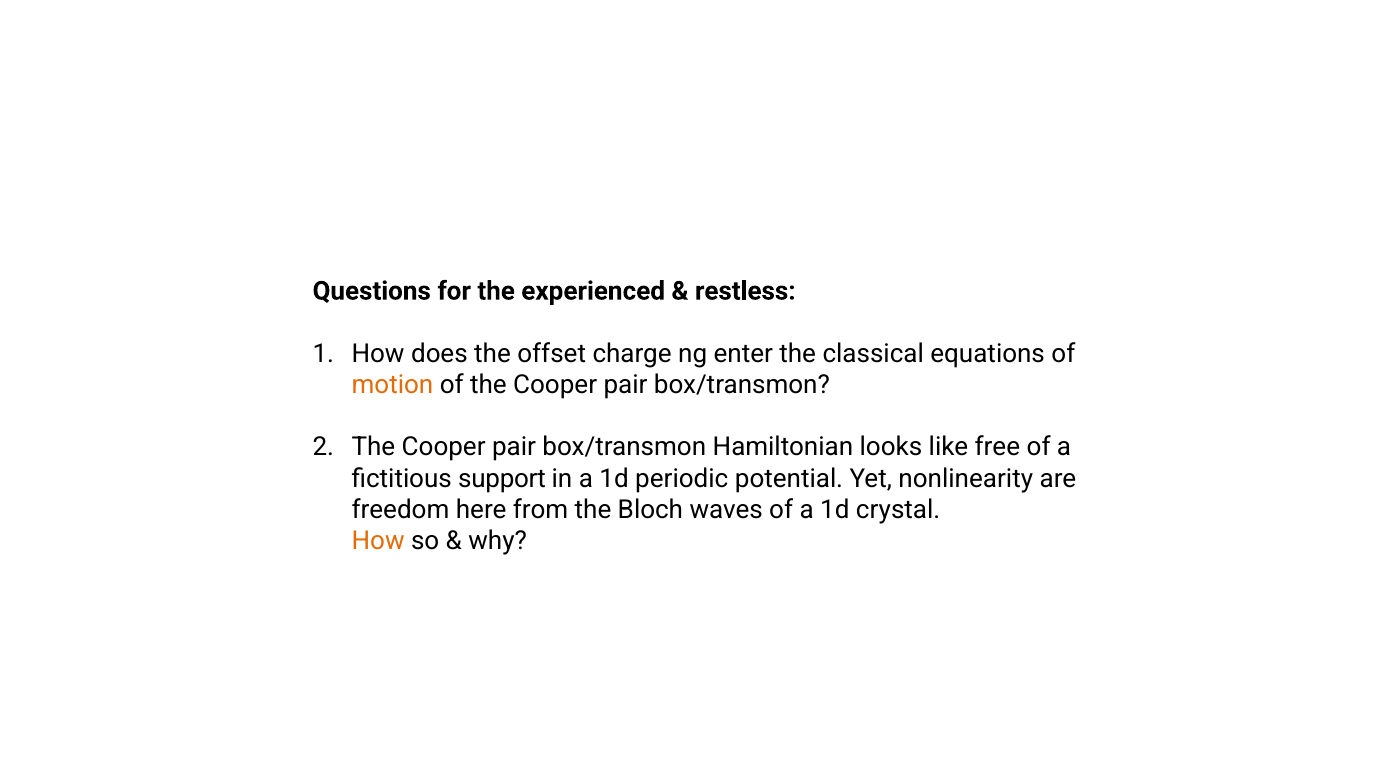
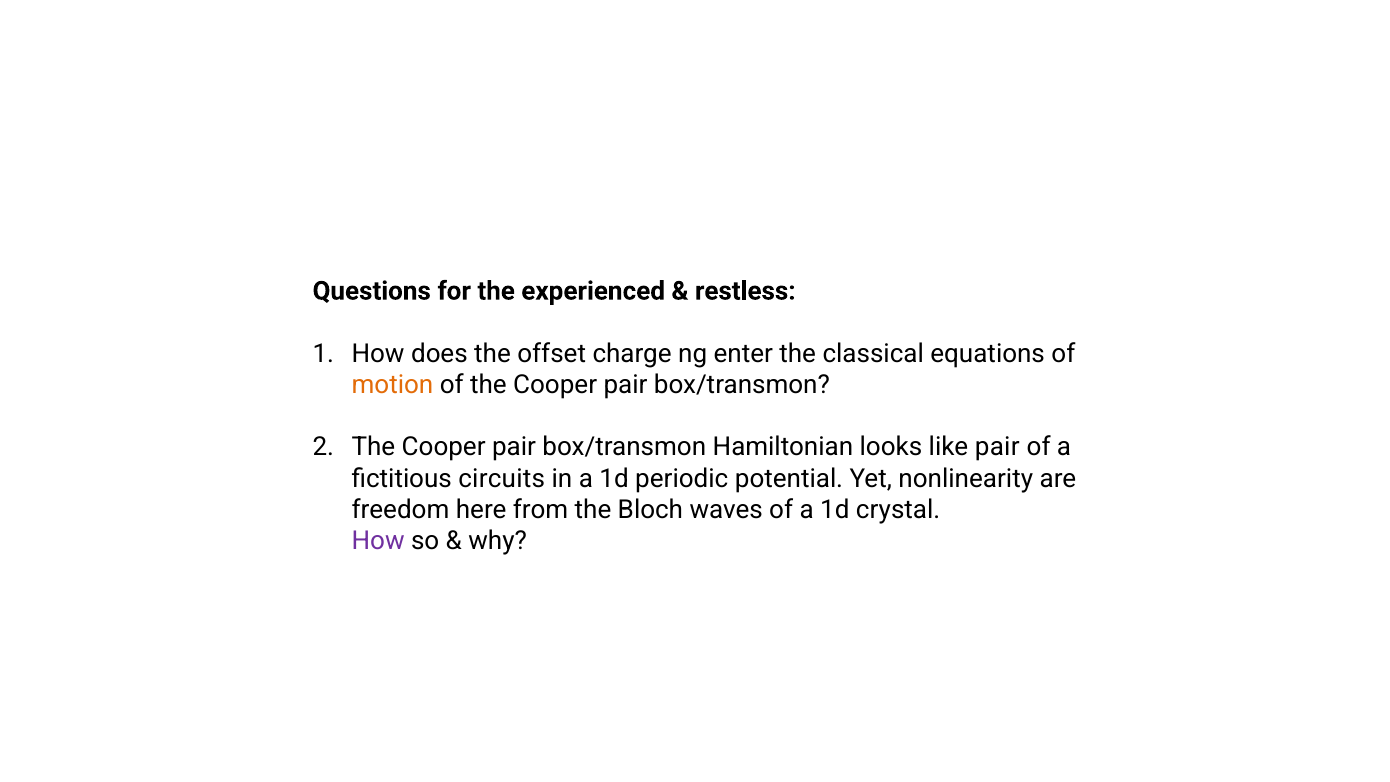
like free: free -> pair
support: support -> circuits
How at (378, 541) colour: orange -> purple
